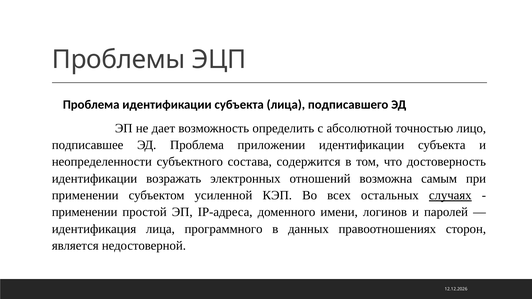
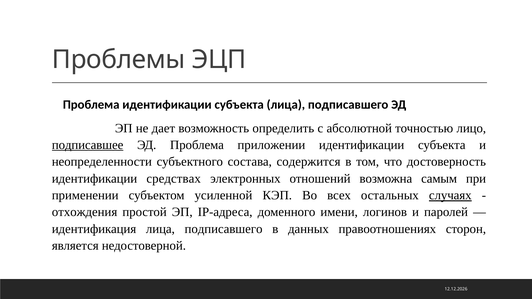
подписавшее underline: none -> present
возражать: возражать -> средствах
применении at (85, 212): применении -> отхождения
идентификация лица программного: программного -> подписавшего
